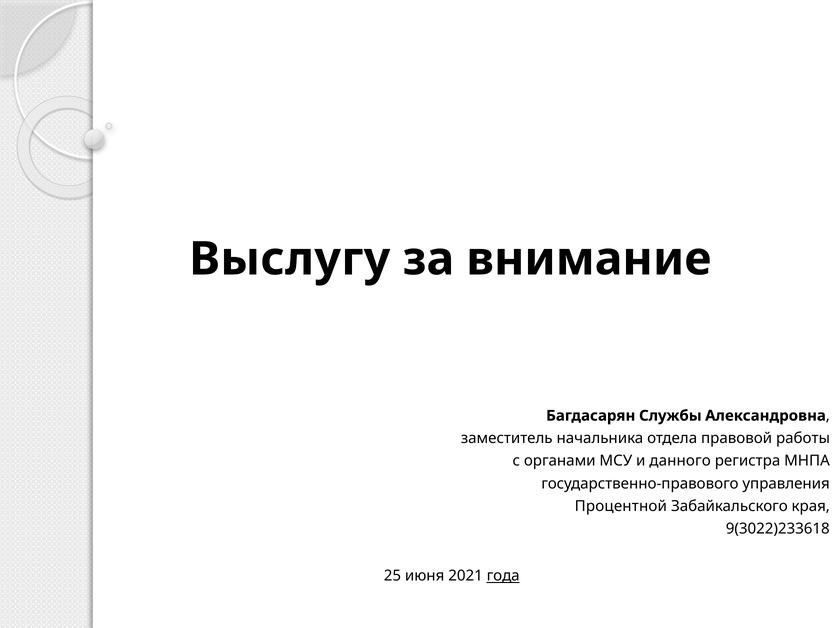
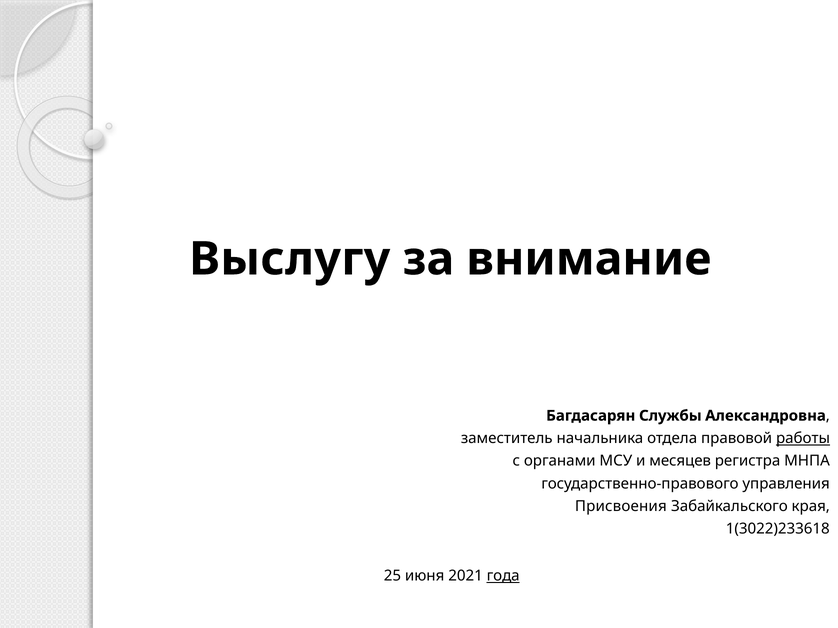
работы underline: none -> present
данного: данного -> месяцев
Процентной: Процентной -> Присвоения
9(3022)233618: 9(3022)233618 -> 1(3022)233618
